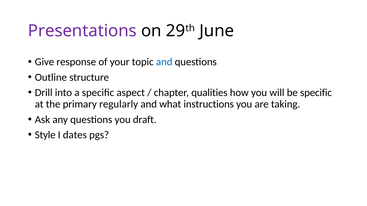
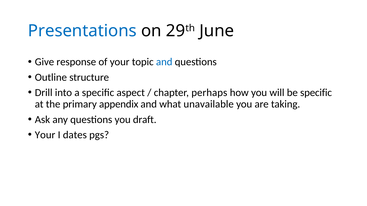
Presentations colour: purple -> blue
qualities: qualities -> perhaps
regularly: regularly -> appendix
instructions: instructions -> unavailable
Style at (45, 135): Style -> Your
